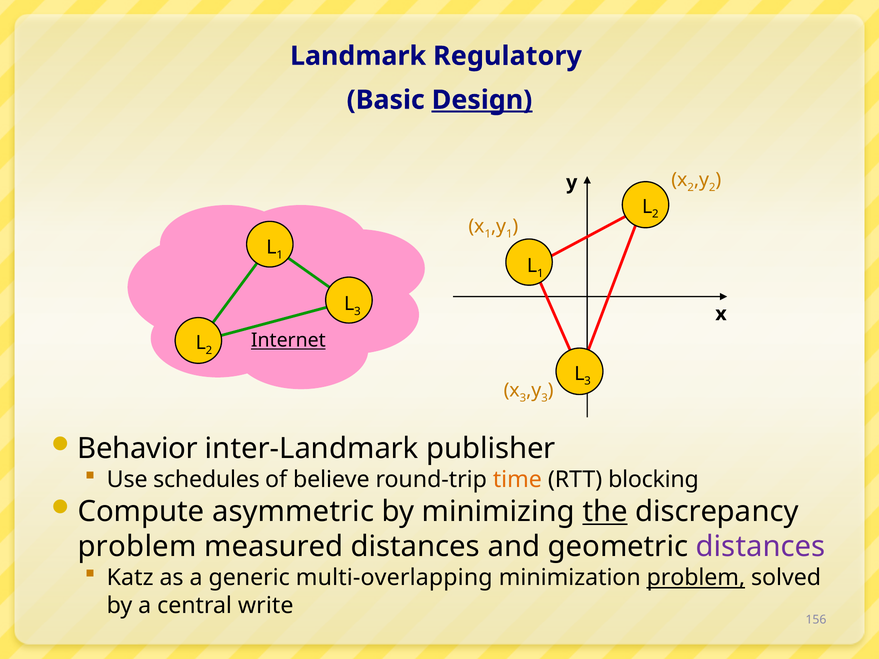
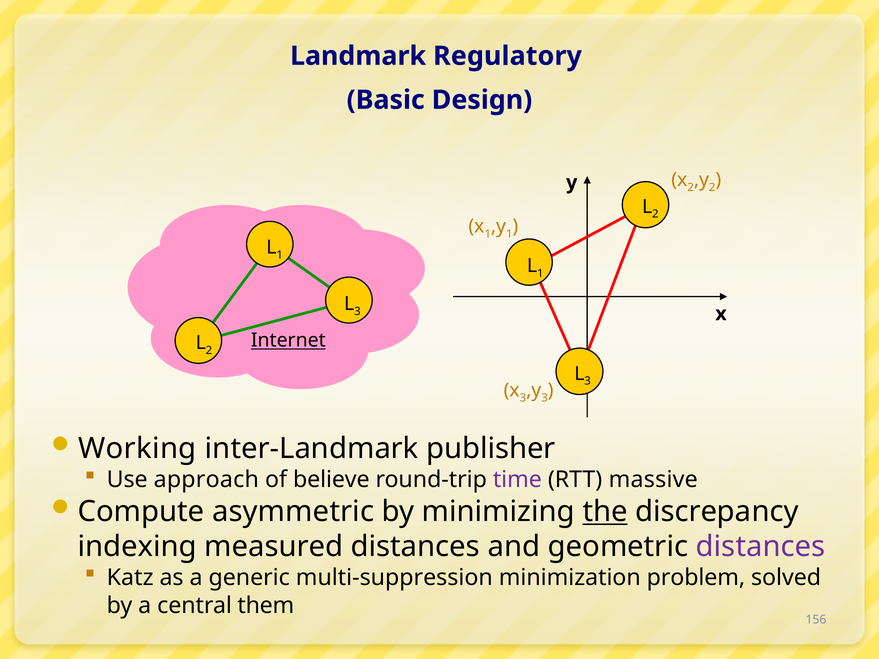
Design underline: present -> none
Behavior: Behavior -> Working
schedules: schedules -> approach
time colour: orange -> purple
blocking: blocking -> massive
problem at (137, 547): problem -> indexing
multi-overlapping: multi-overlapping -> multi-suppression
problem at (696, 578) underline: present -> none
write: write -> them
